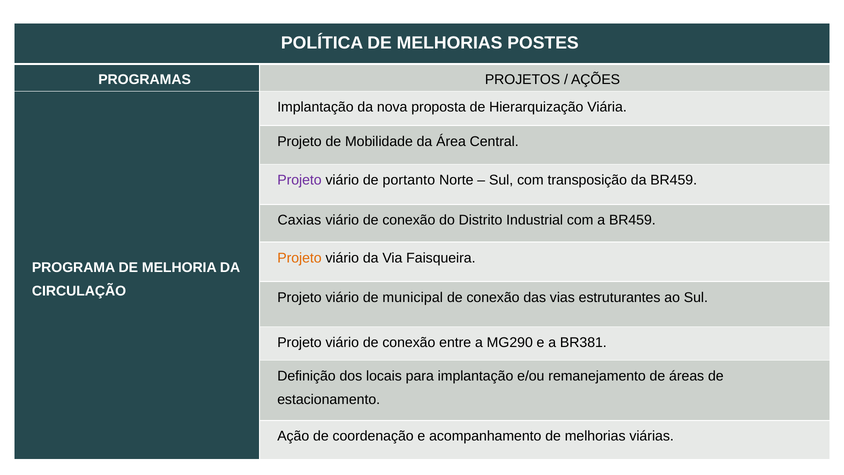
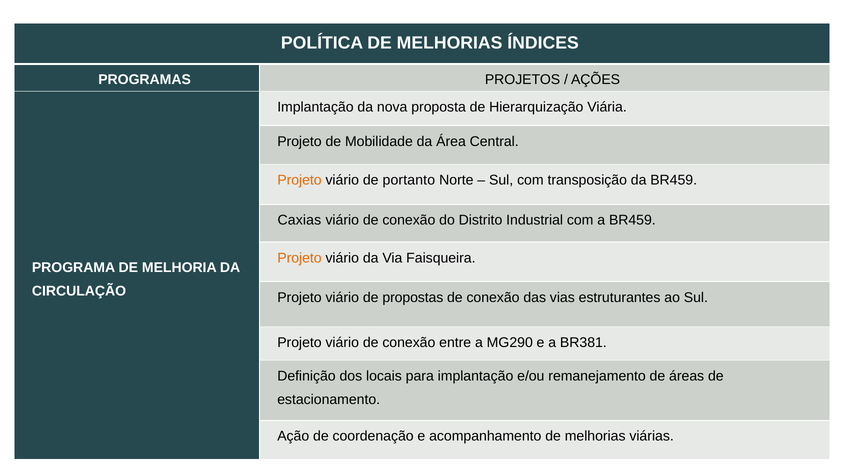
POSTES: POSTES -> ÍNDICES
Projeto at (299, 180) colour: purple -> orange
municipal: municipal -> propostas
